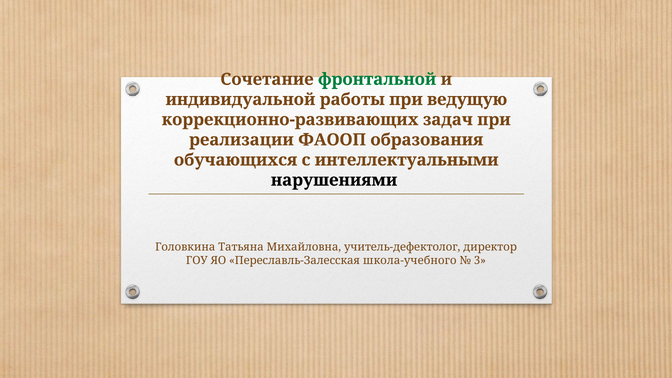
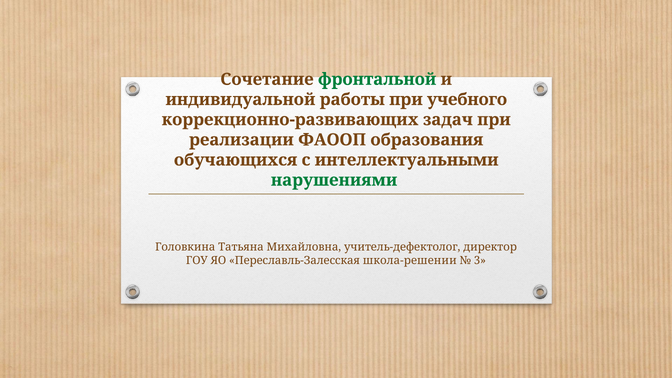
ведущую: ведущую -> учебного
нарушениями colour: black -> green
школа-учебного: школа-учебного -> школа-решении
